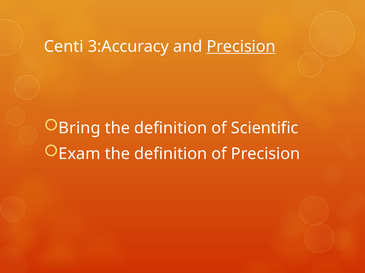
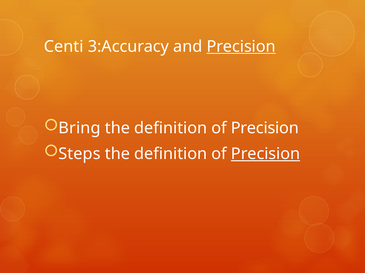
Scientific at (265, 128): Scientific -> Precision
Exam: Exam -> Steps
Precision at (266, 154) underline: none -> present
